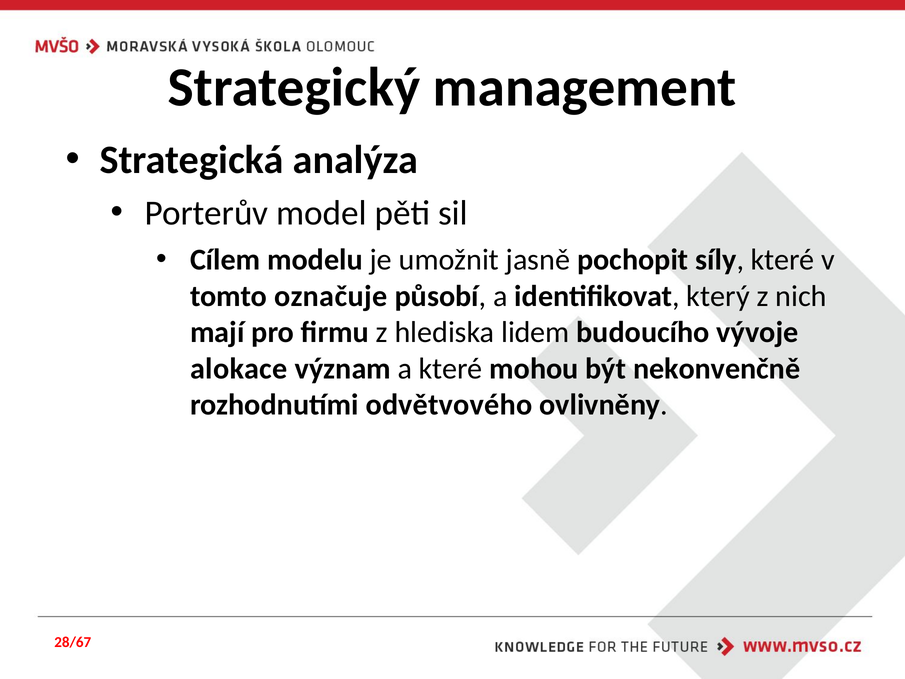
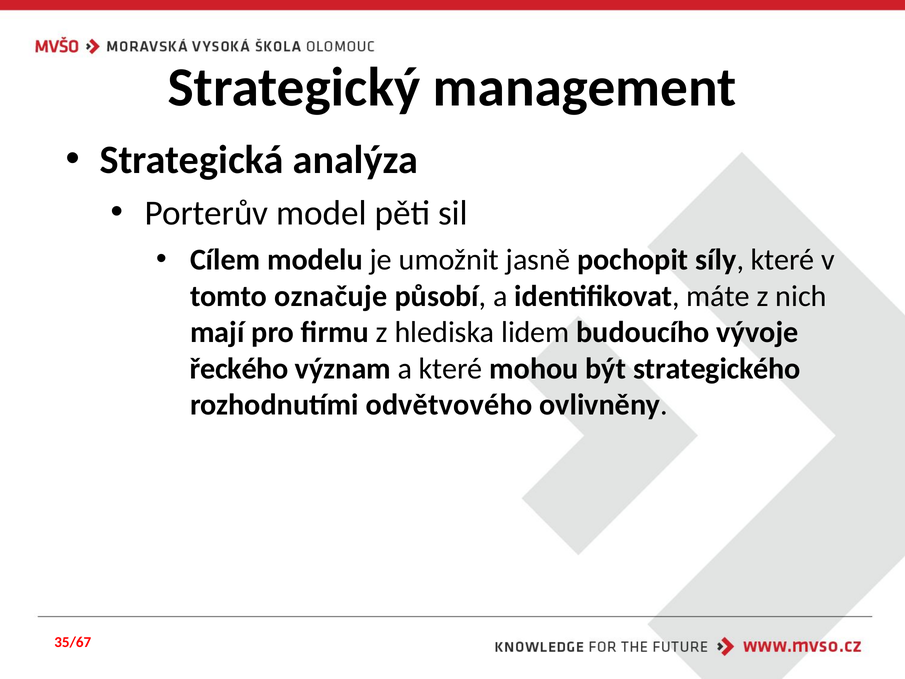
který: který -> máte
alokace: alokace -> řeckého
nekonvenčně: nekonvenčně -> strategického
28/67: 28/67 -> 35/67
